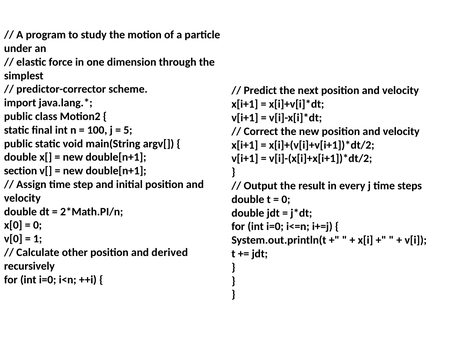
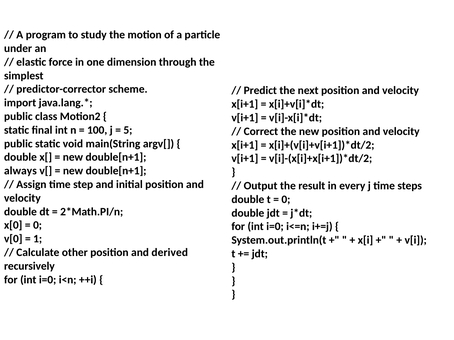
section: section -> always
